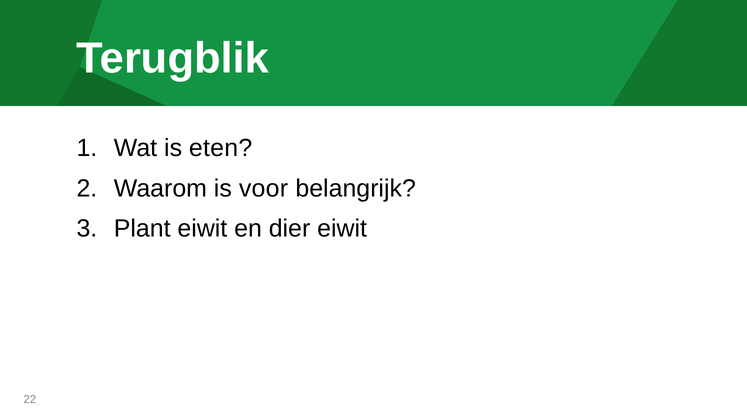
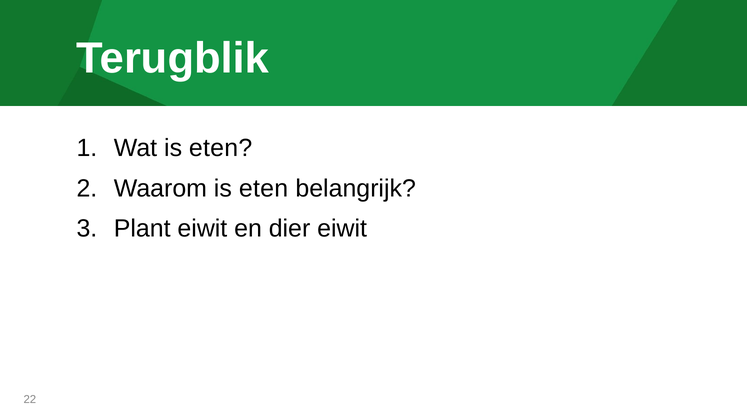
Waarom is voor: voor -> eten
